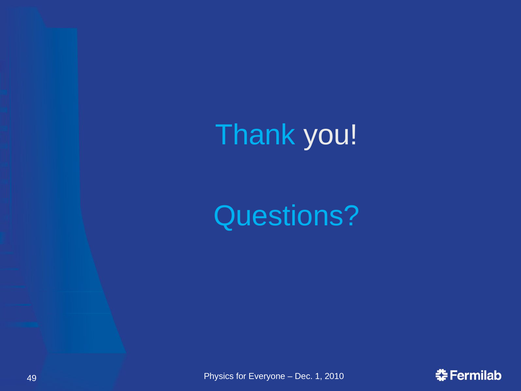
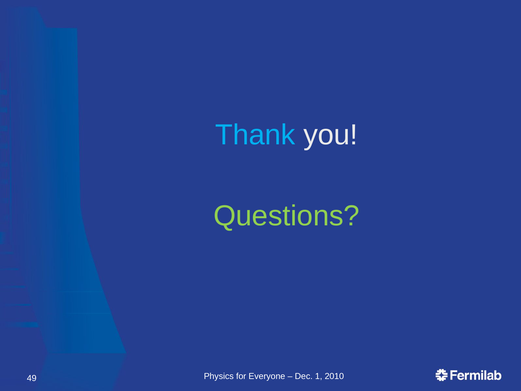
Questions colour: light blue -> light green
